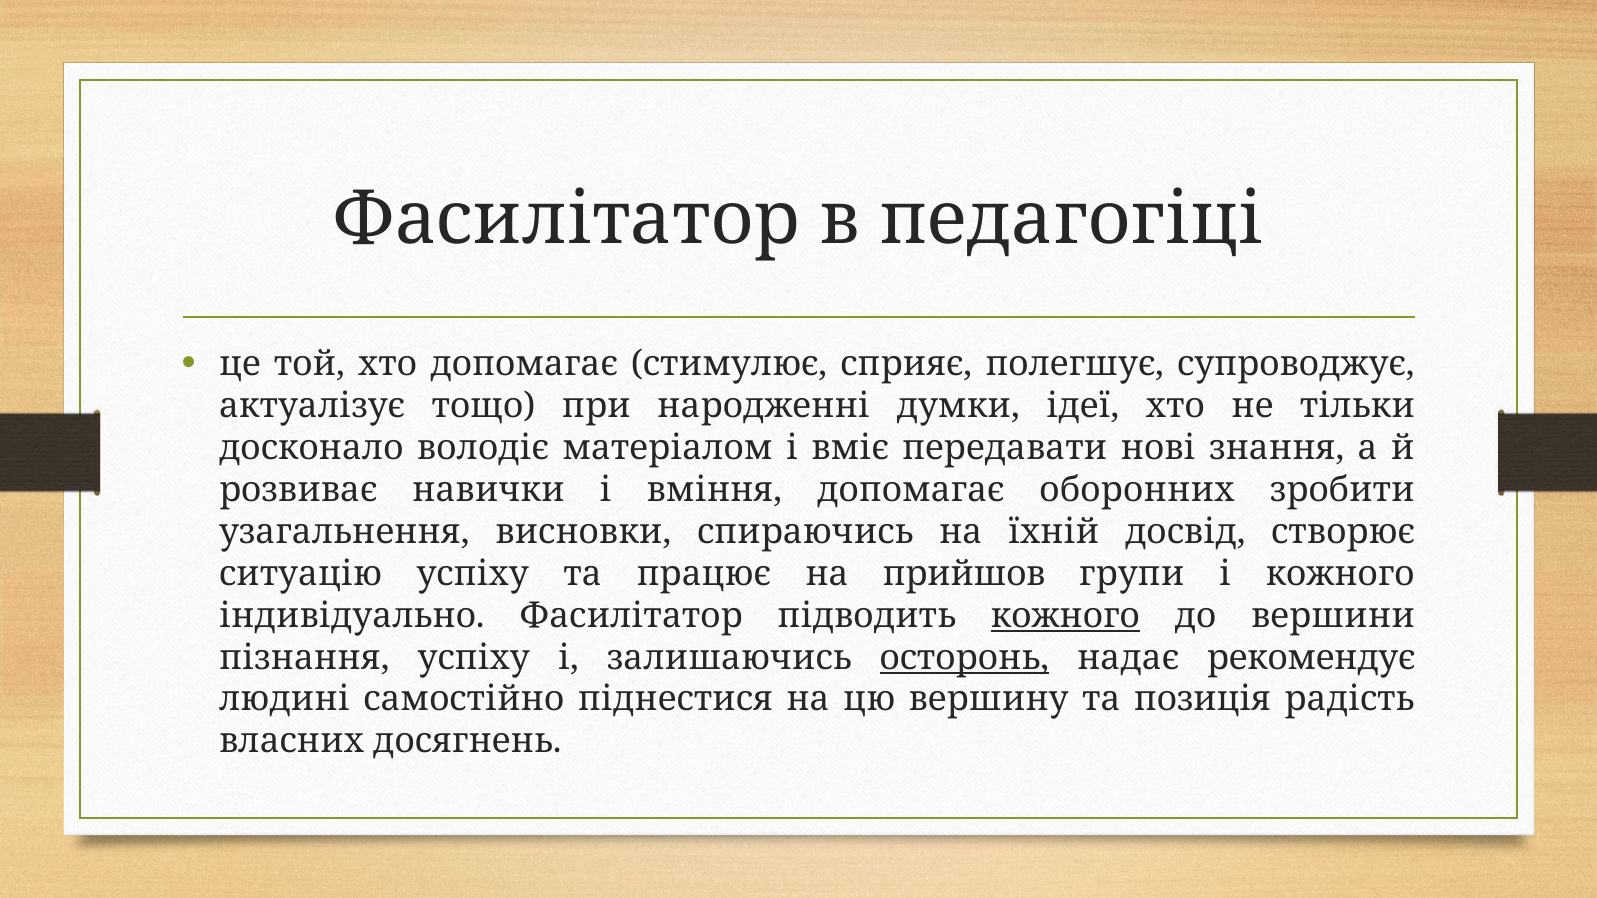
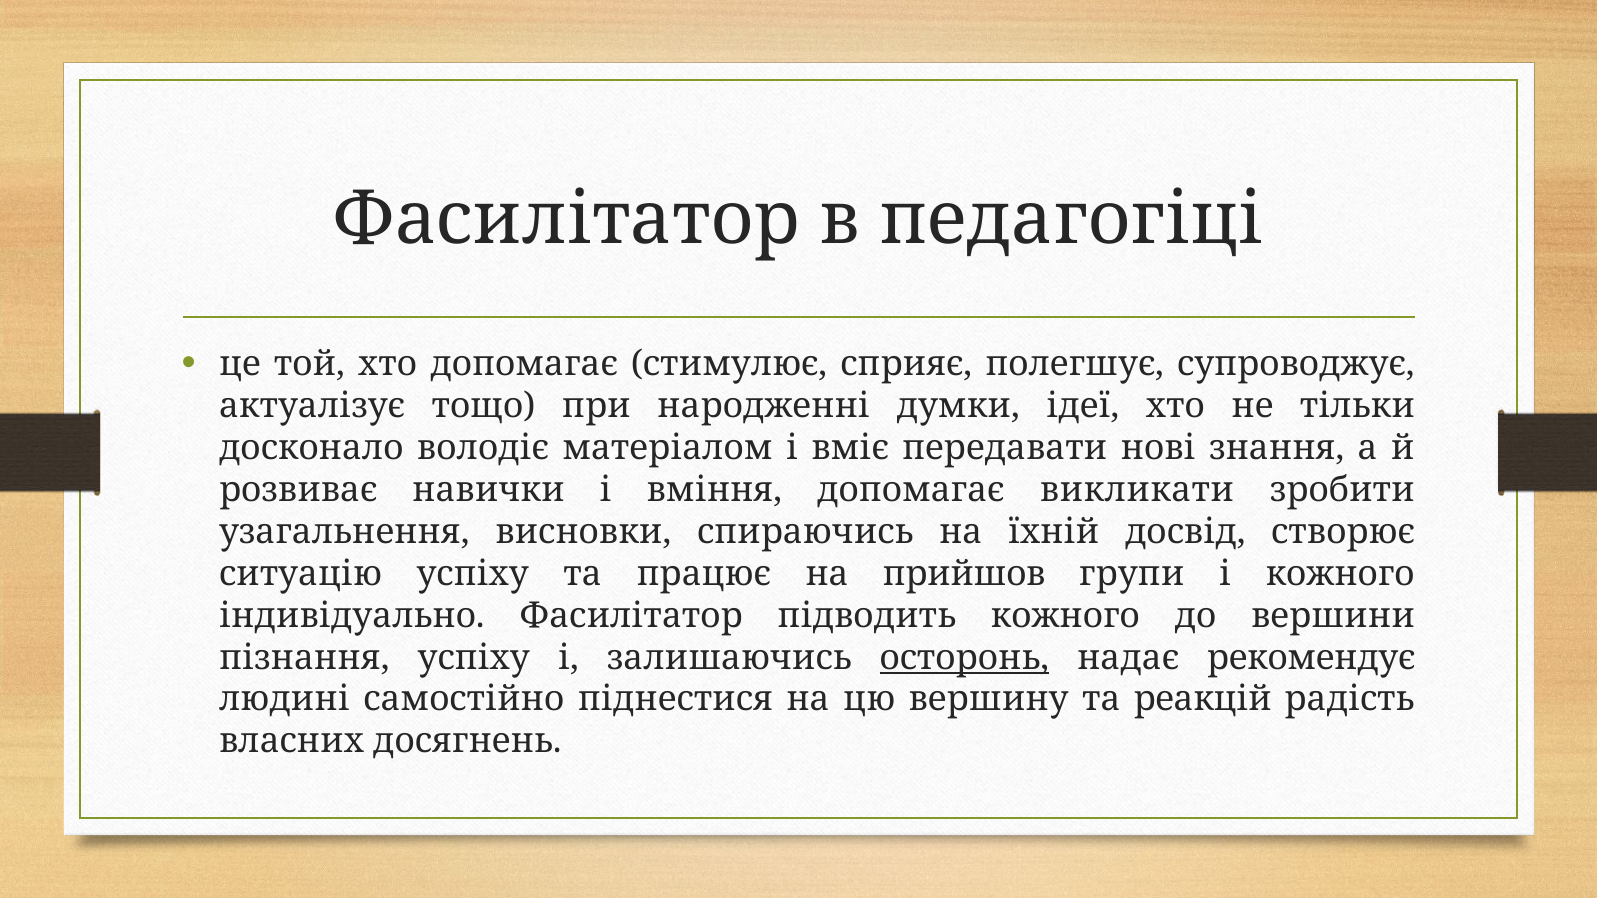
оборонних: оборонних -> викликати
кожного at (1065, 616) underline: present -> none
позиція: позиція -> реакцій
